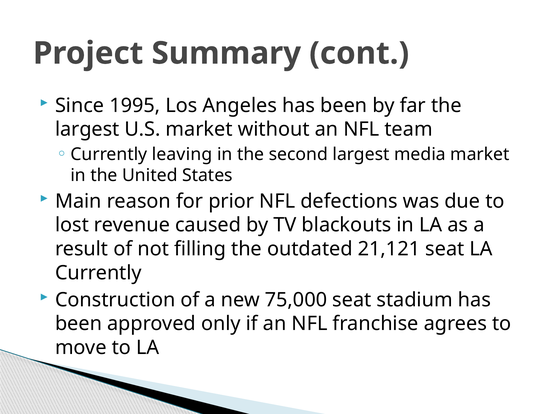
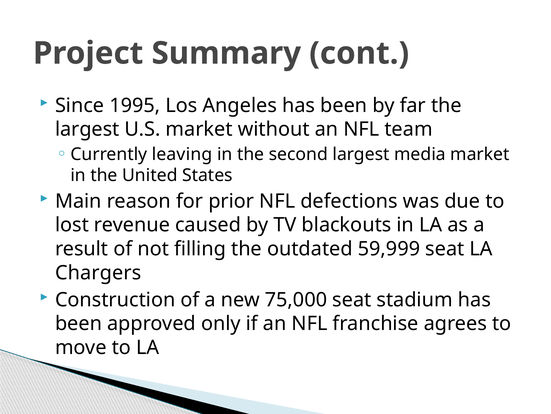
21,121: 21,121 -> 59,999
Currently at (98, 272): Currently -> Chargers
